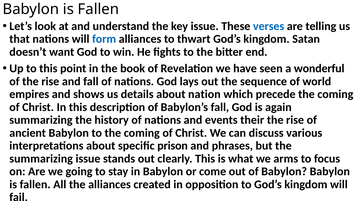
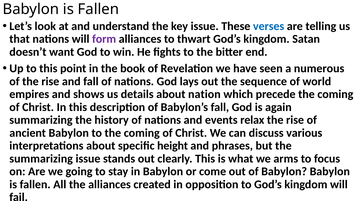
form colour: blue -> purple
wonderful: wonderful -> numerous
their: their -> relax
prison: prison -> height
